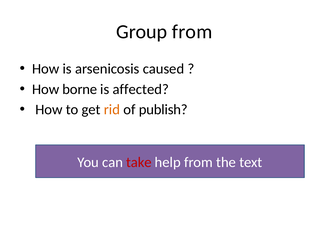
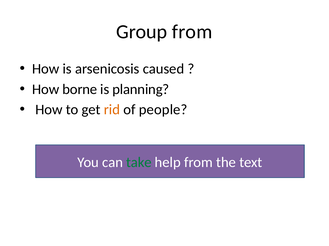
affected: affected -> planning
publish: publish -> people
take colour: red -> green
